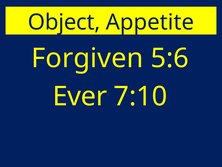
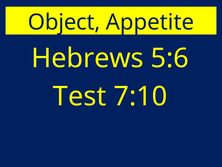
Forgiven: Forgiven -> Hebrews
Ever: Ever -> Test
